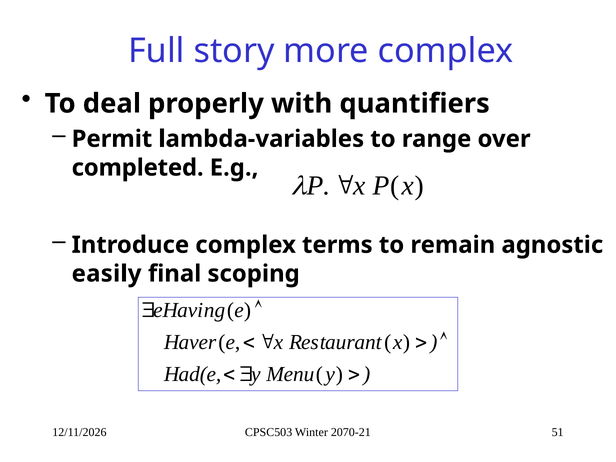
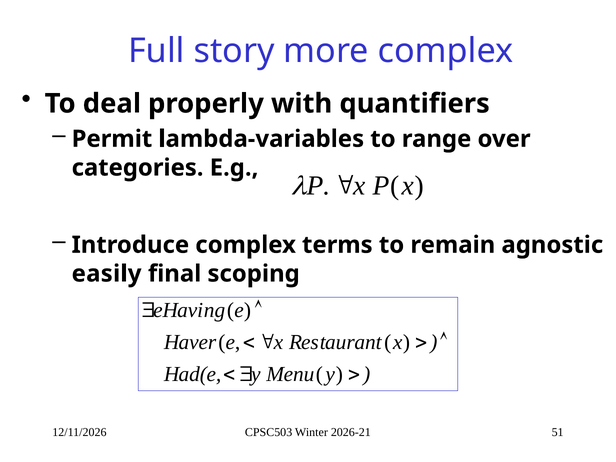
completed: completed -> categories
2070-21: 2070-21 -> 2026-21
